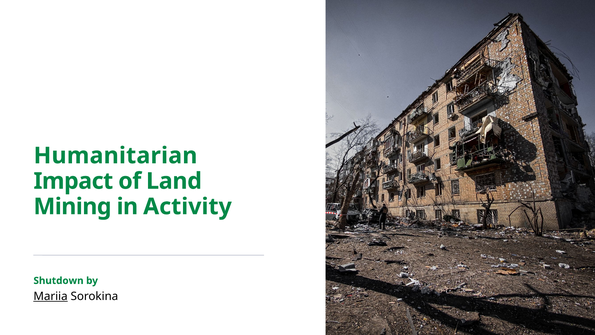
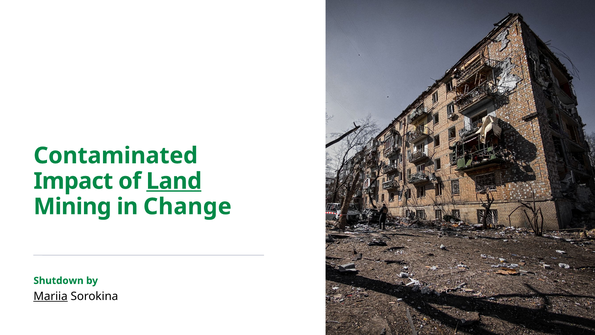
Humanitarian: Humanitarian -> Contaminated
Land underline: none -> present
Activity: Activity -> Change
